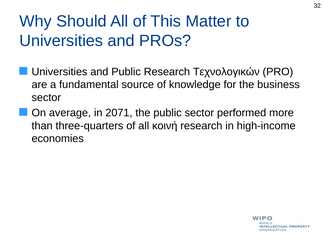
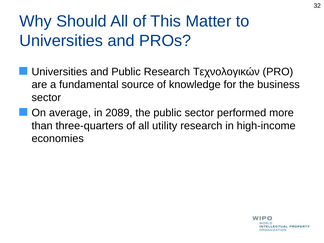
2071: 2071 -> 2089
κοινή: κοινή -> utility
